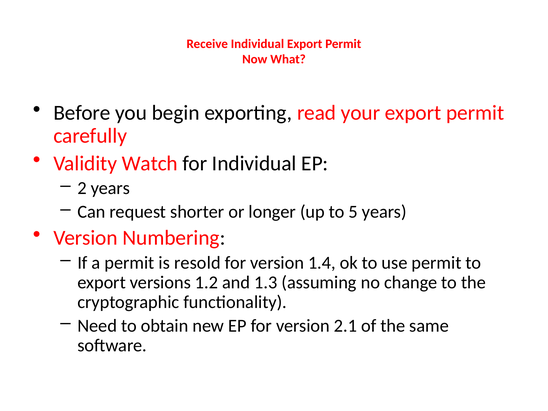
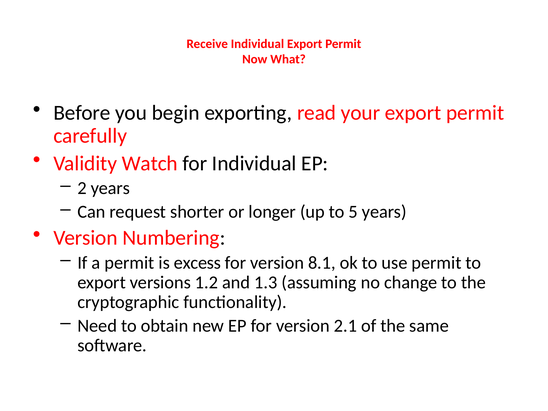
resold: resold -> excess
1.4: 1.4 -> 8.1
